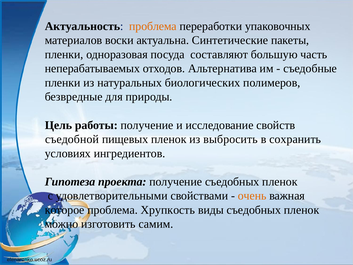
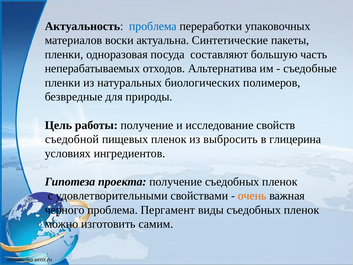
проблема at (153, 26) colour: orange -> blue
сохранить: сохранить -> глицерина
которое: которое -> черного
Хрупкость: Хрупкость -> Пергамент
